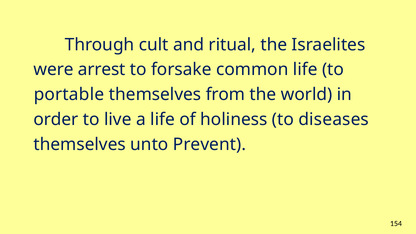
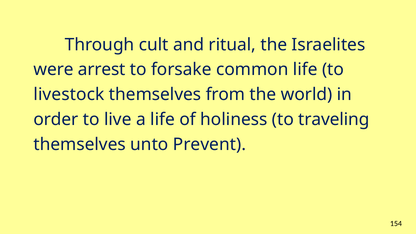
portable: portable -> livestock
diseases: diseases -> traveling
